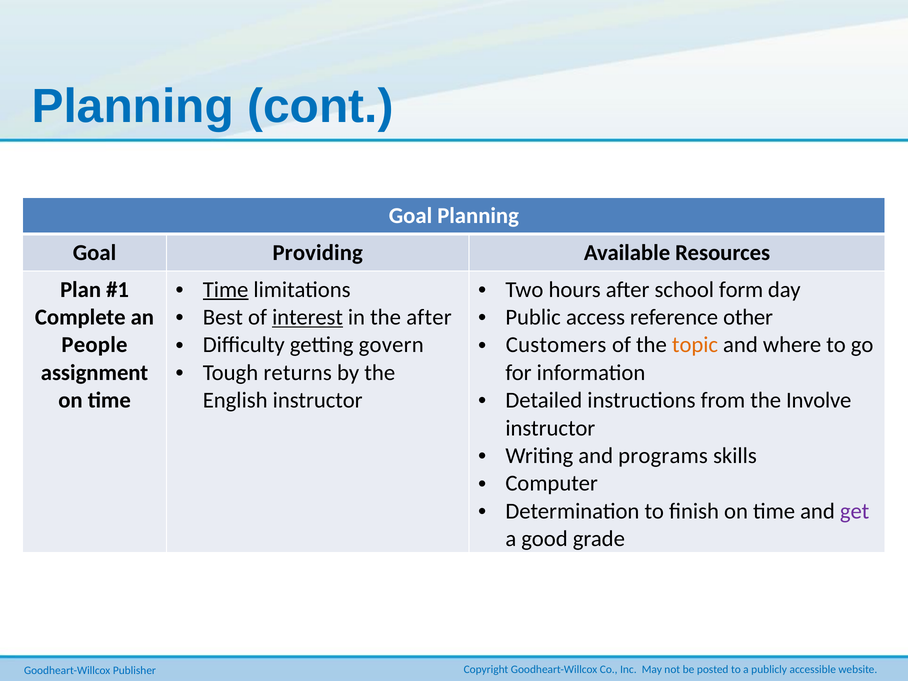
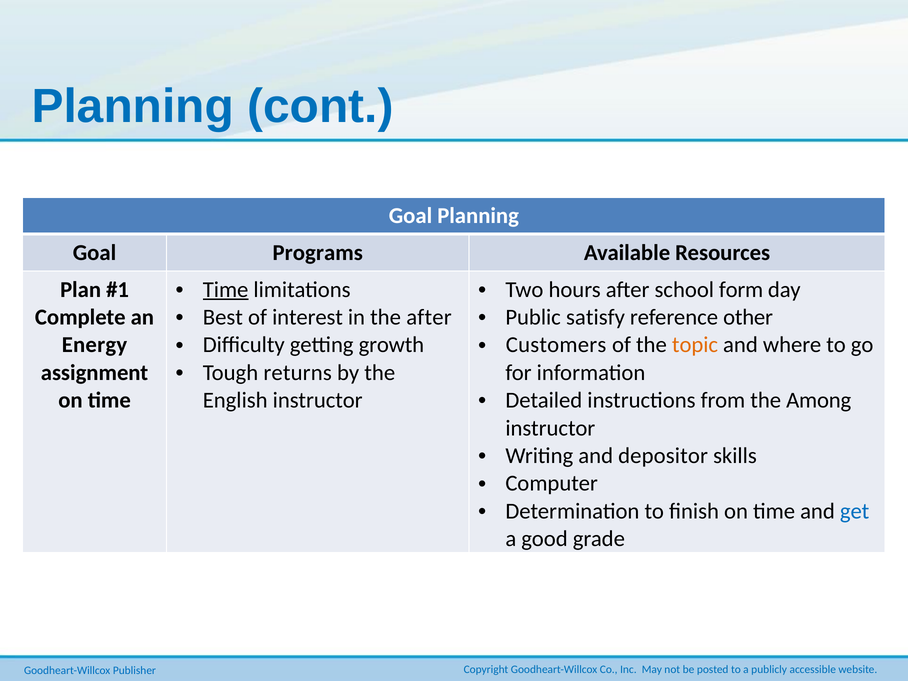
Providing: Providing -> Programs
interest underline: present -> none
access: access -> satisfy
govern: govern -> growth
People: People -> Energy
Involve: Involve -> Among
programs: programs -> depositor
get colour: purple -> blue
